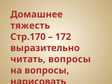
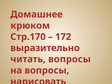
тяжесть: тяжесть -> крюком
